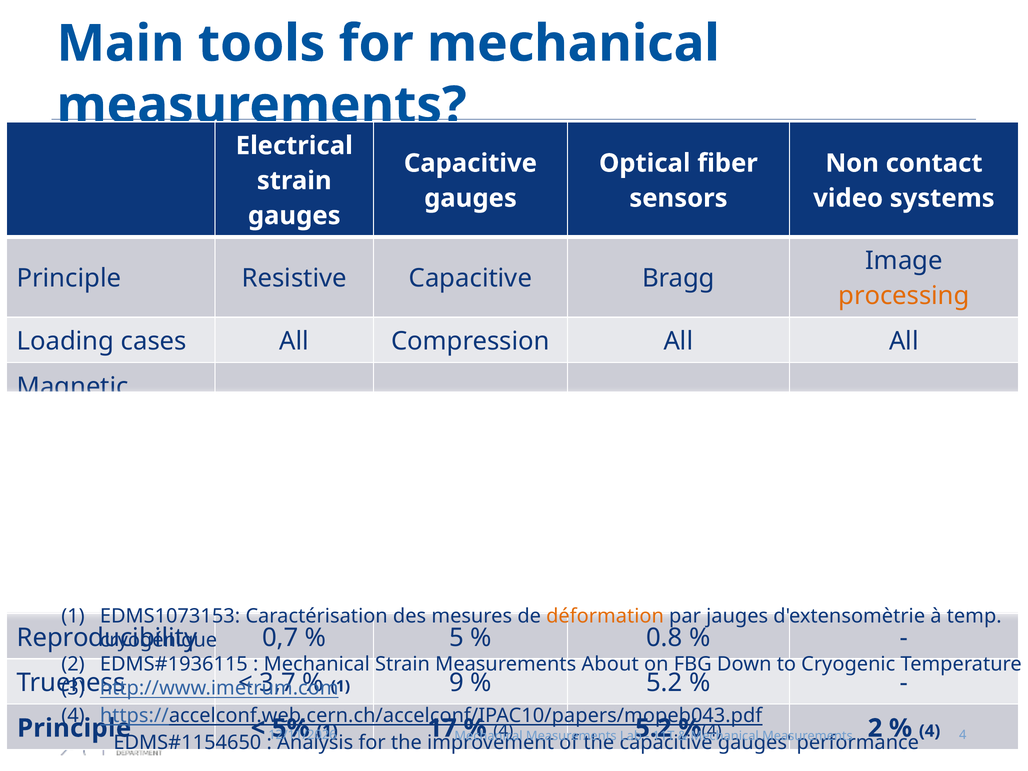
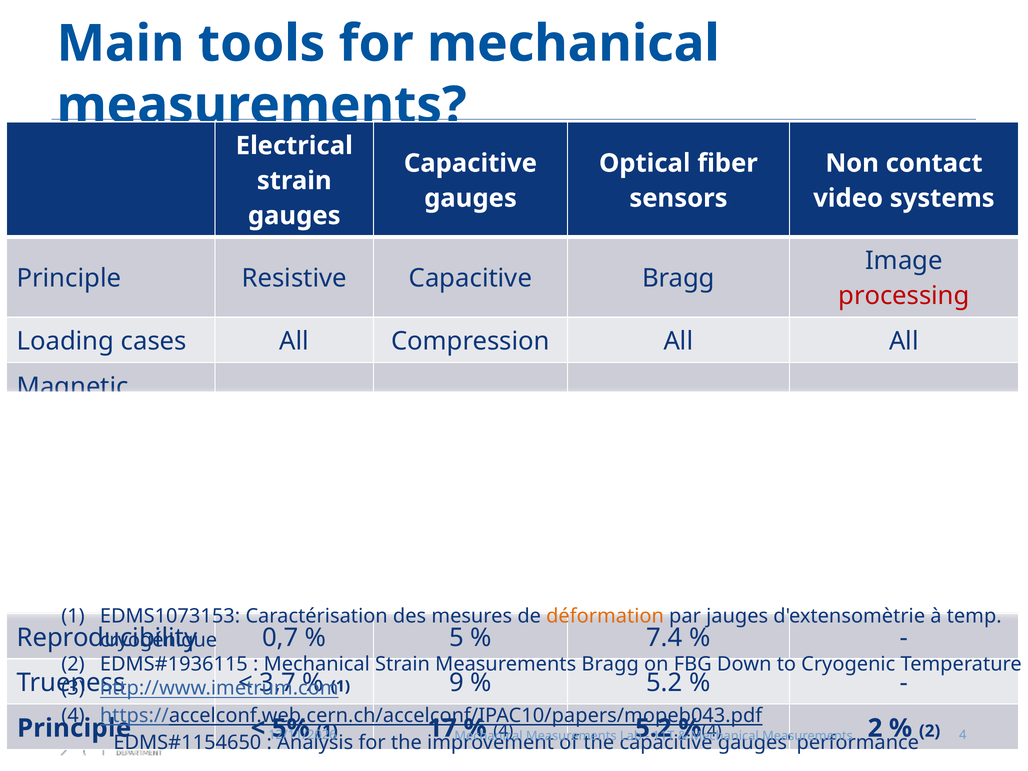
processing colour: orange -> red
0.8: 0.8 -> 7.4
Measurements About: About -> Bragg
4 at (930, 731): 4 -> 2
